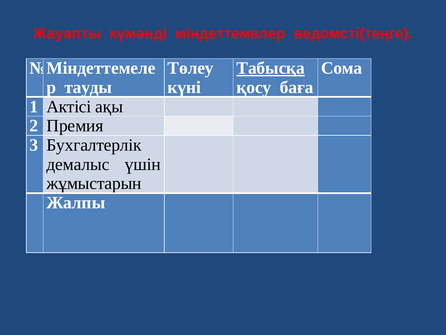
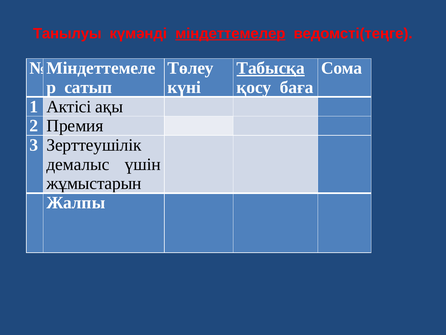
Жауапты: Жауапты -> Танылуы
міндеттемелер underline: none -> present
тауды: тауды -> сатып
Бухгалтерлік: Бухгалтерлік -> Зерттеушілік
